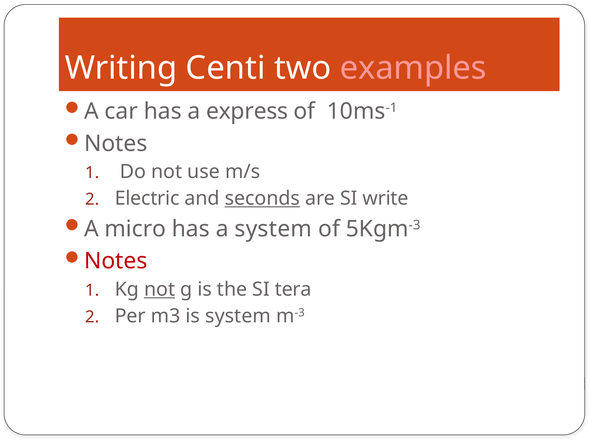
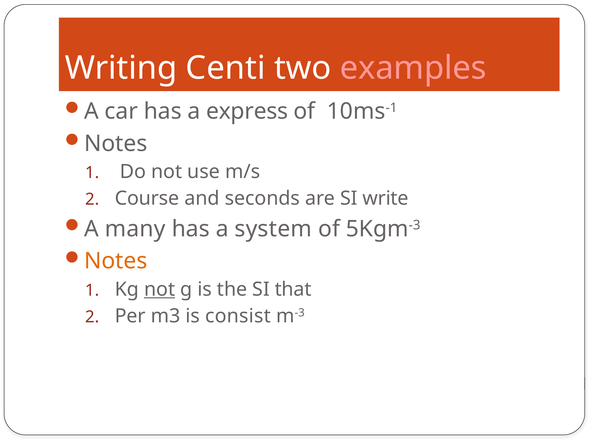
Electric: Electric -> Course
seconds underline: present -> none
micro: micro -> many
Notes at (116, 261) colour: red -> orange
tera: tera -> that
is system: system -> consist
